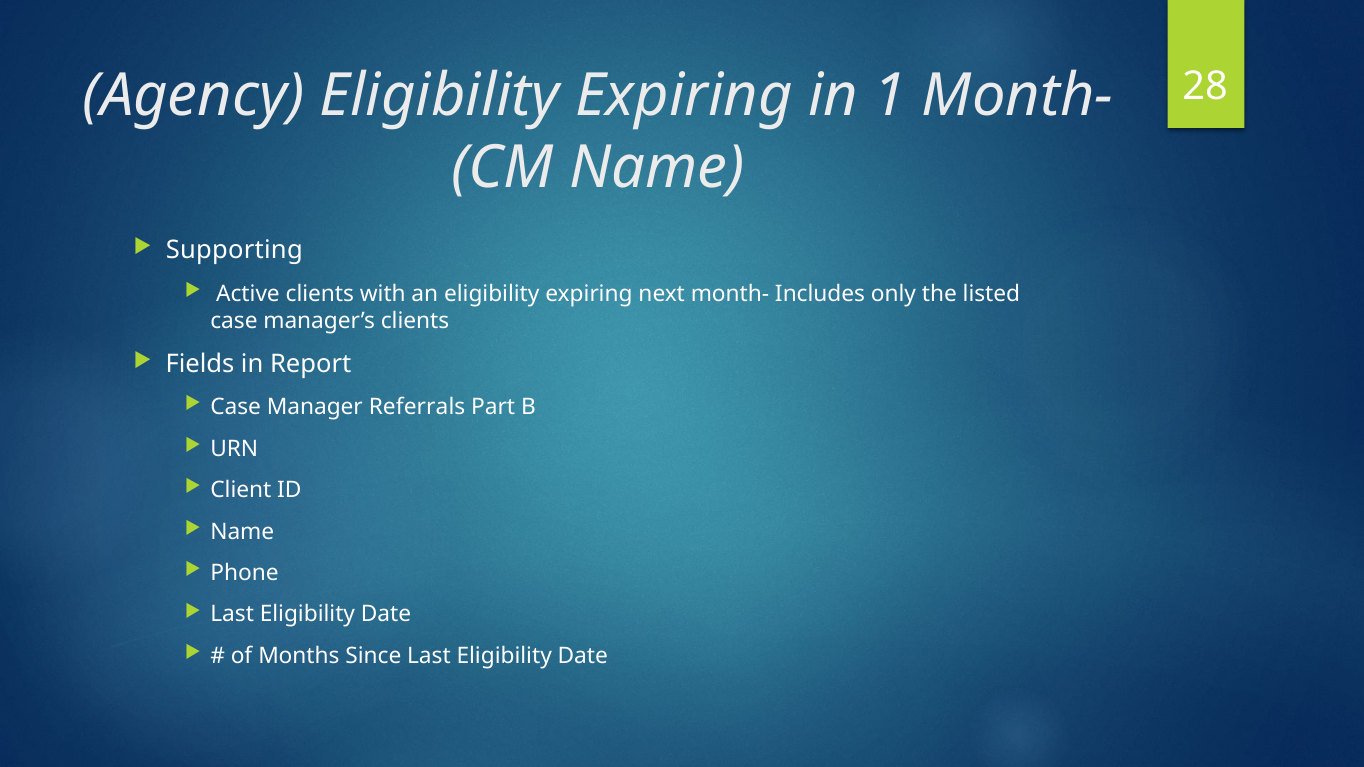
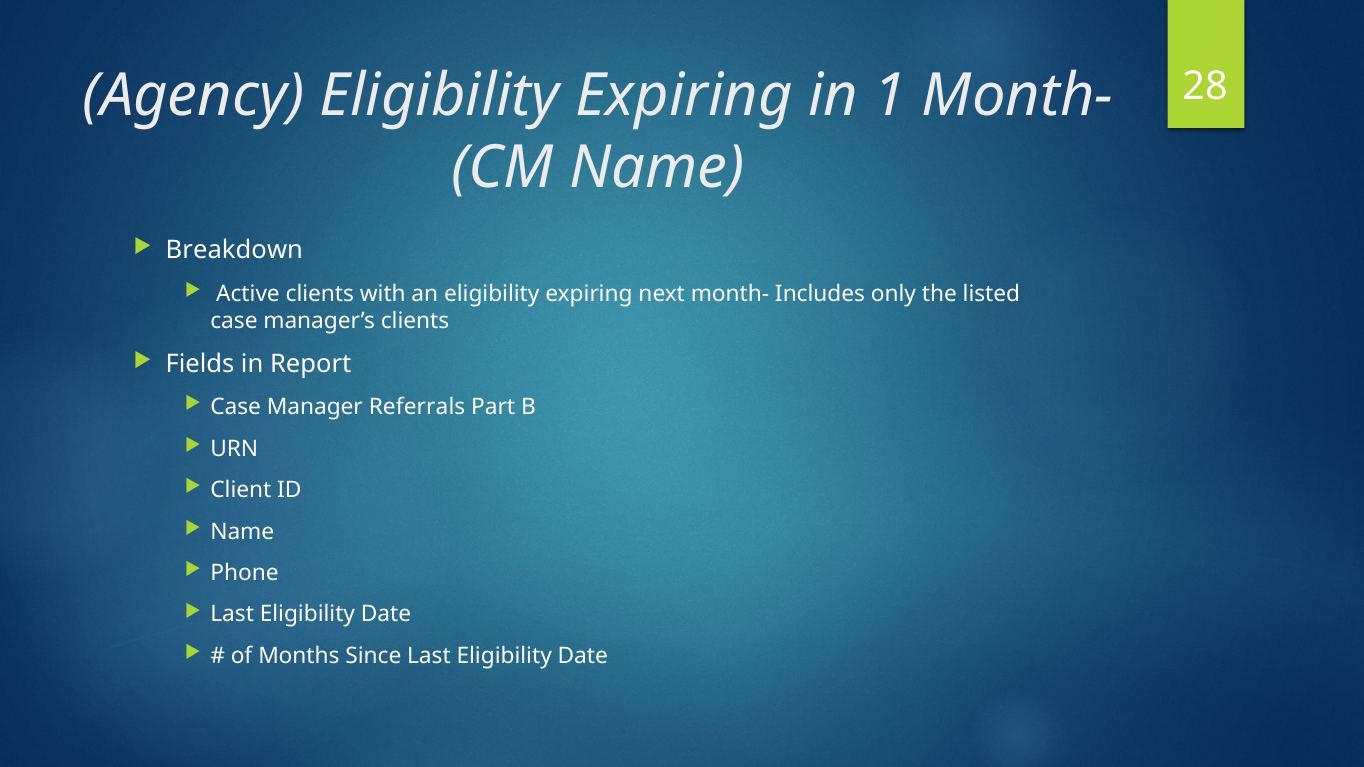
Supporting: Supporting -> Breakdown
